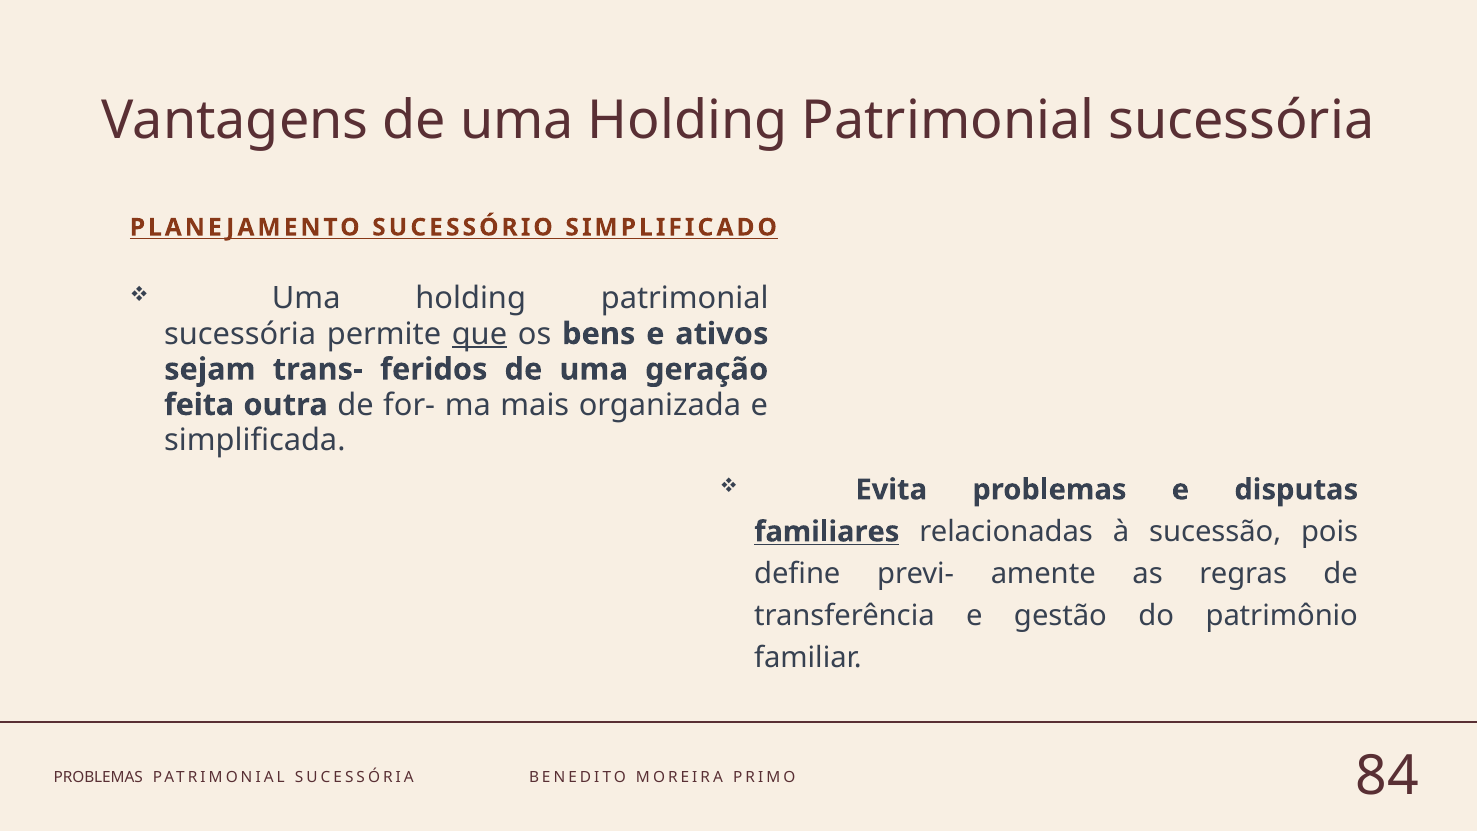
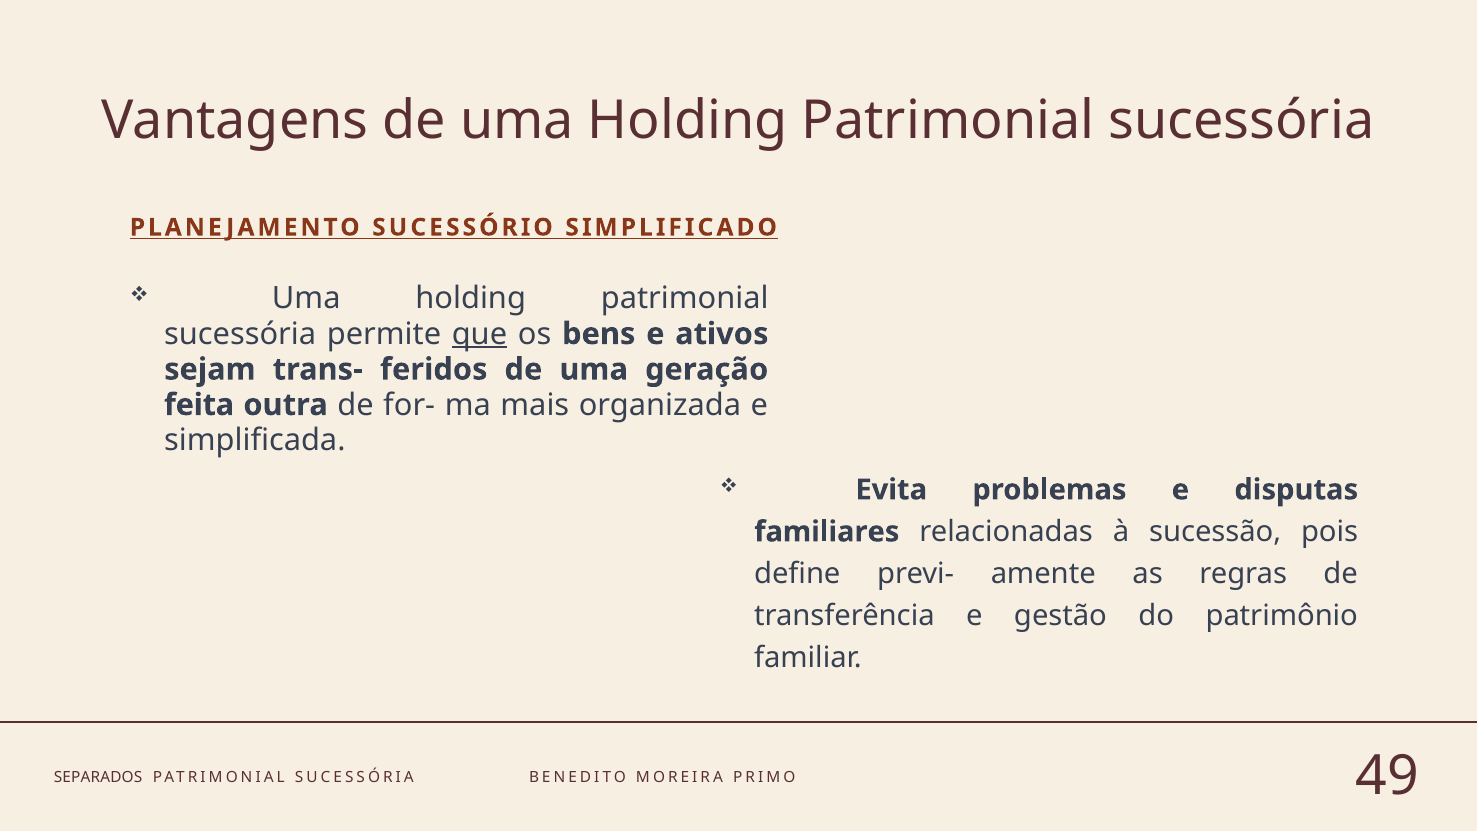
familiares underline: present -> none
PROBLEMAS at (98, 777): PROBLEMAS -> SEPARADOS
84: 84 -> 49
